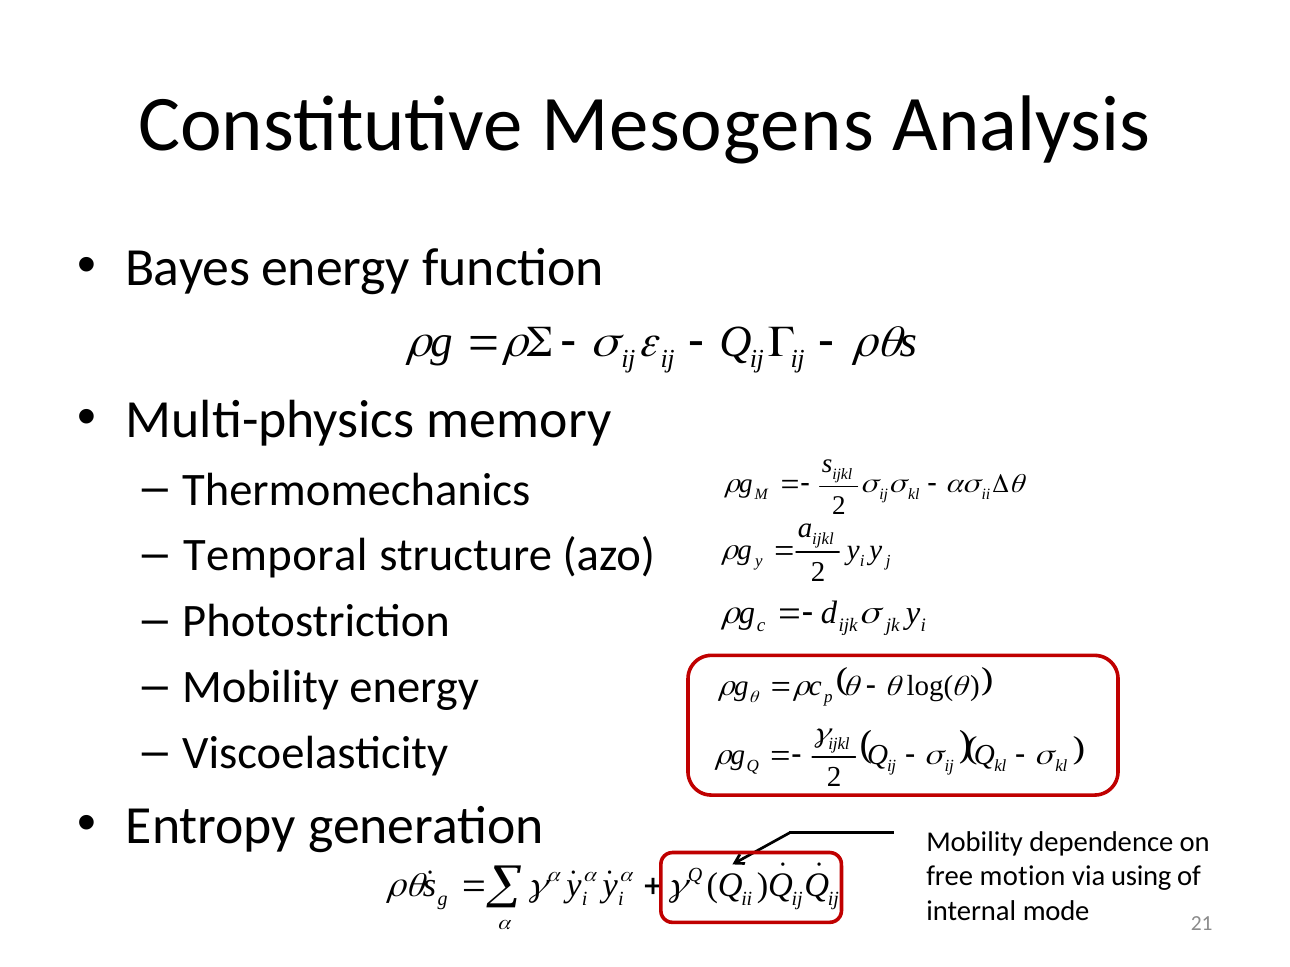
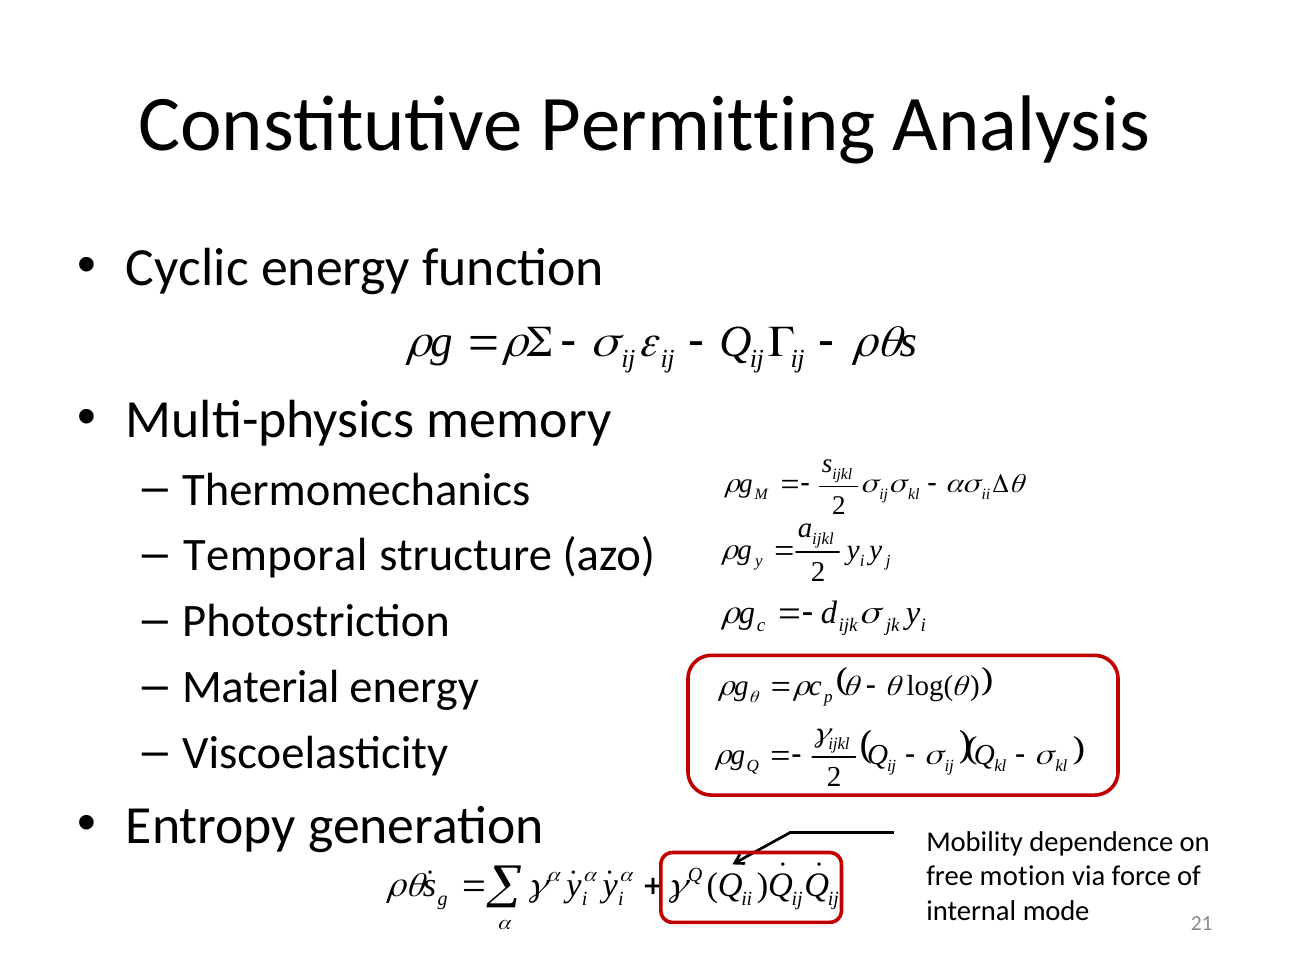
Mesogens: Mesogens -> Permitting
Bayes: Bayes -> Cyclic
Mobility at (261, 688): Mobility -> Material
using: using -> force
